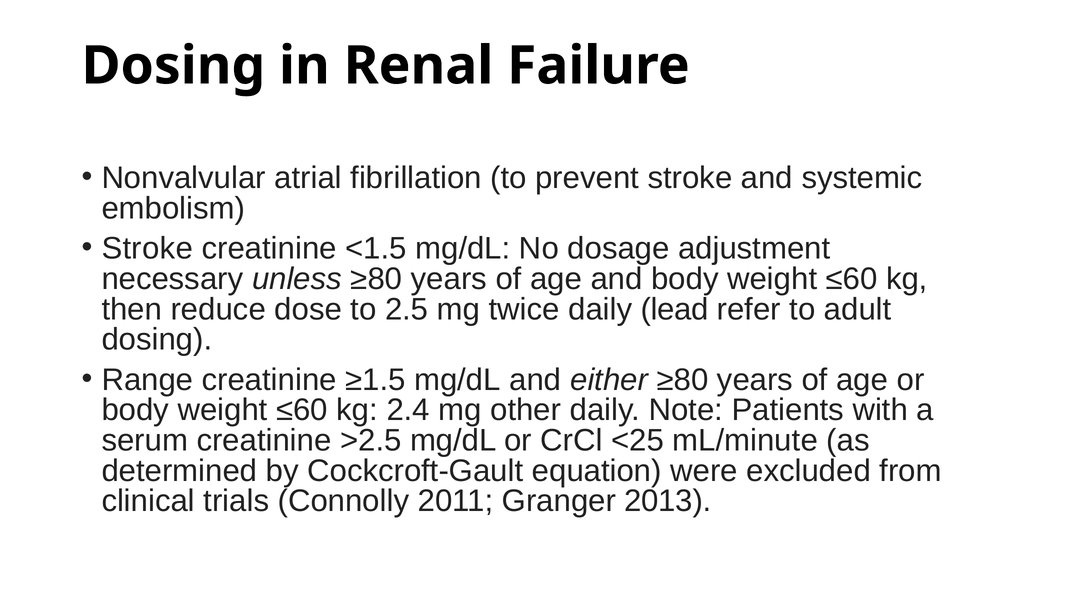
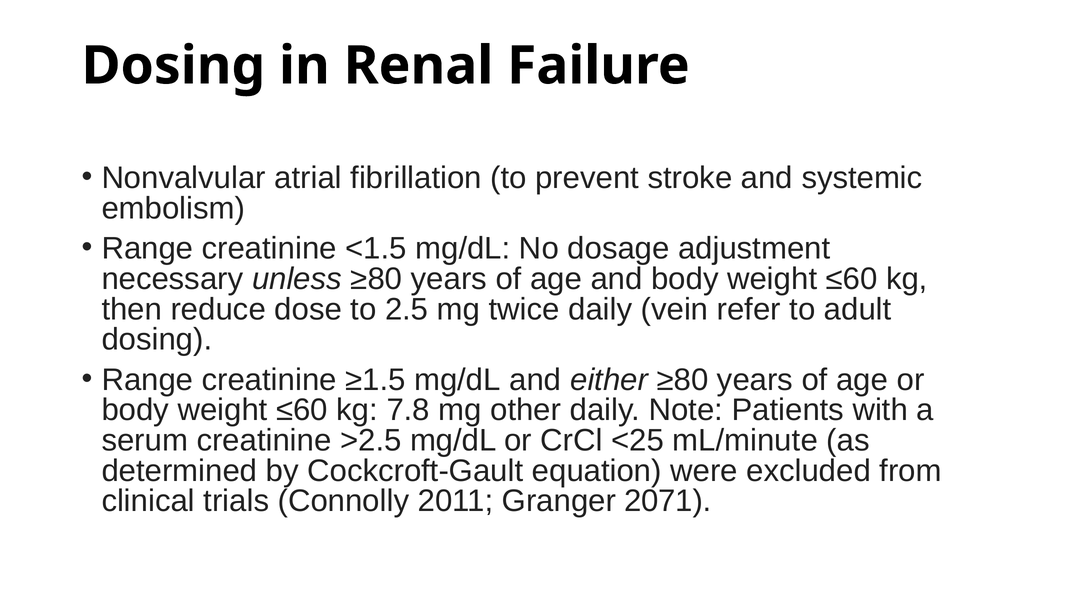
Stroke at (147, 249): Stroke -> Range
lead: lead -> vein
2.4: 2.4 -> 7.8
2013: 2013 -> 2071
